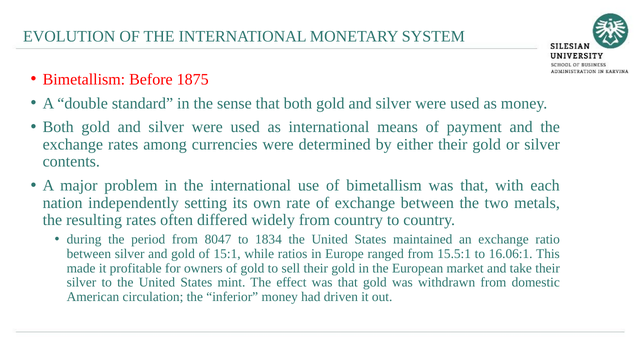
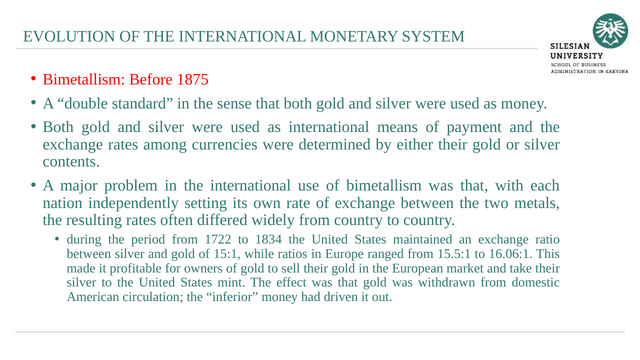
8047: 8047 -> 1722
